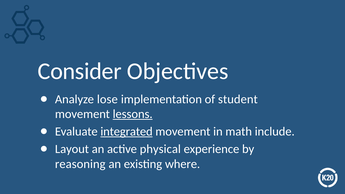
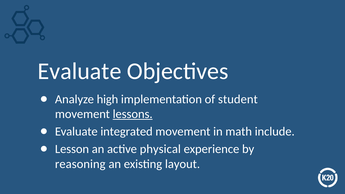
Consider at (80, 71): Consider -> Evaluate
lose: lose -> high
integrated underline: present -> none
Layout: Layout -> Lesson
where: where -> layout
